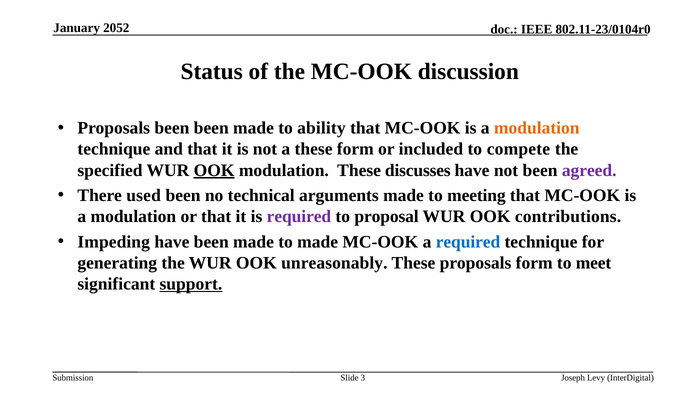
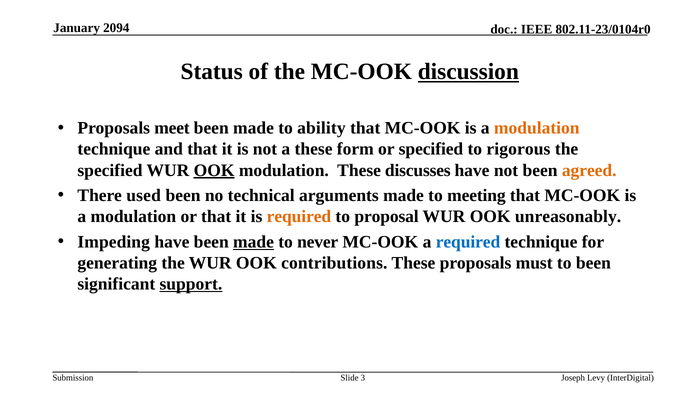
2052: 2052 -> 2094
discussion underline: none -> present
Proposals been: been -> meet
or included: included -> specified
compete: compete -> rigorous
agreed colour: purple -> orange
required at (299, 216) colour: purple -> orange
contributions: contributions -> unreasonably
made at (253, 242) underline: none -> present
to made: made -> never
unreasonably: unreasonably -> contributions
proposals form: form -> must
to meet: meet -> been
